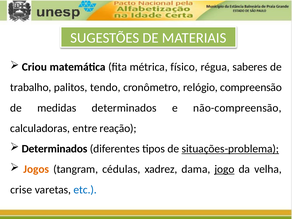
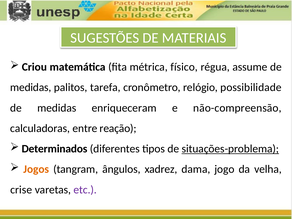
saberes: saberes -> assume
trabalho at (31, 87): trabalho -> medidas
tendo: tendo -> tarefa
compreensão: compreensão -> possibilidade
medidas determinados: determinados -> enriqueceram
cédulas: cédulas -> ângulos
jogo underline: present -> none
etc colour: blue -> purple
